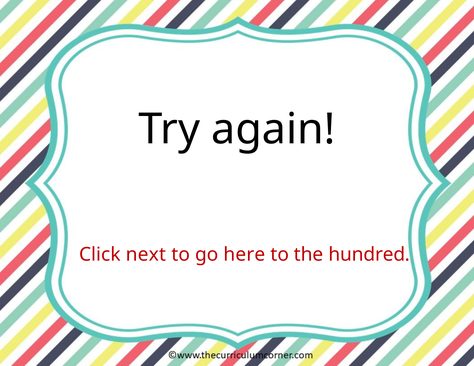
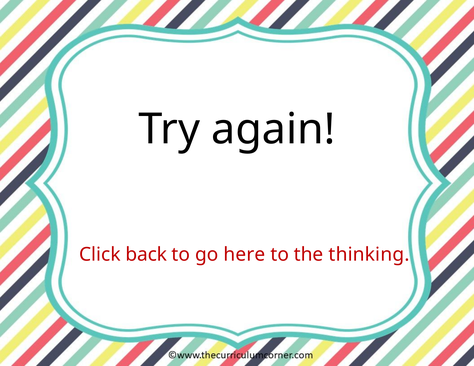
next: next -> back
hundred: hundred -> thinking
